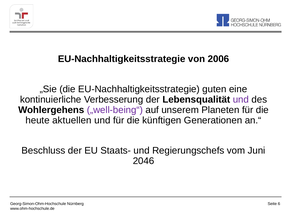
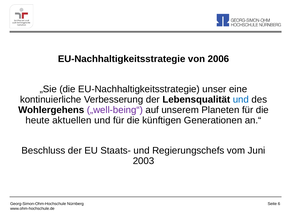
guten: guten -> unser
und at (241, 100) colour: purple -> blue
2046: 2046 -> 2003
